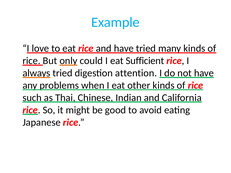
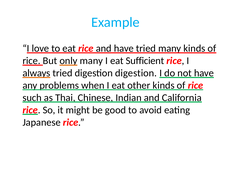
could at (91, 61): could -> many
digestion attention: attention -> digestion
